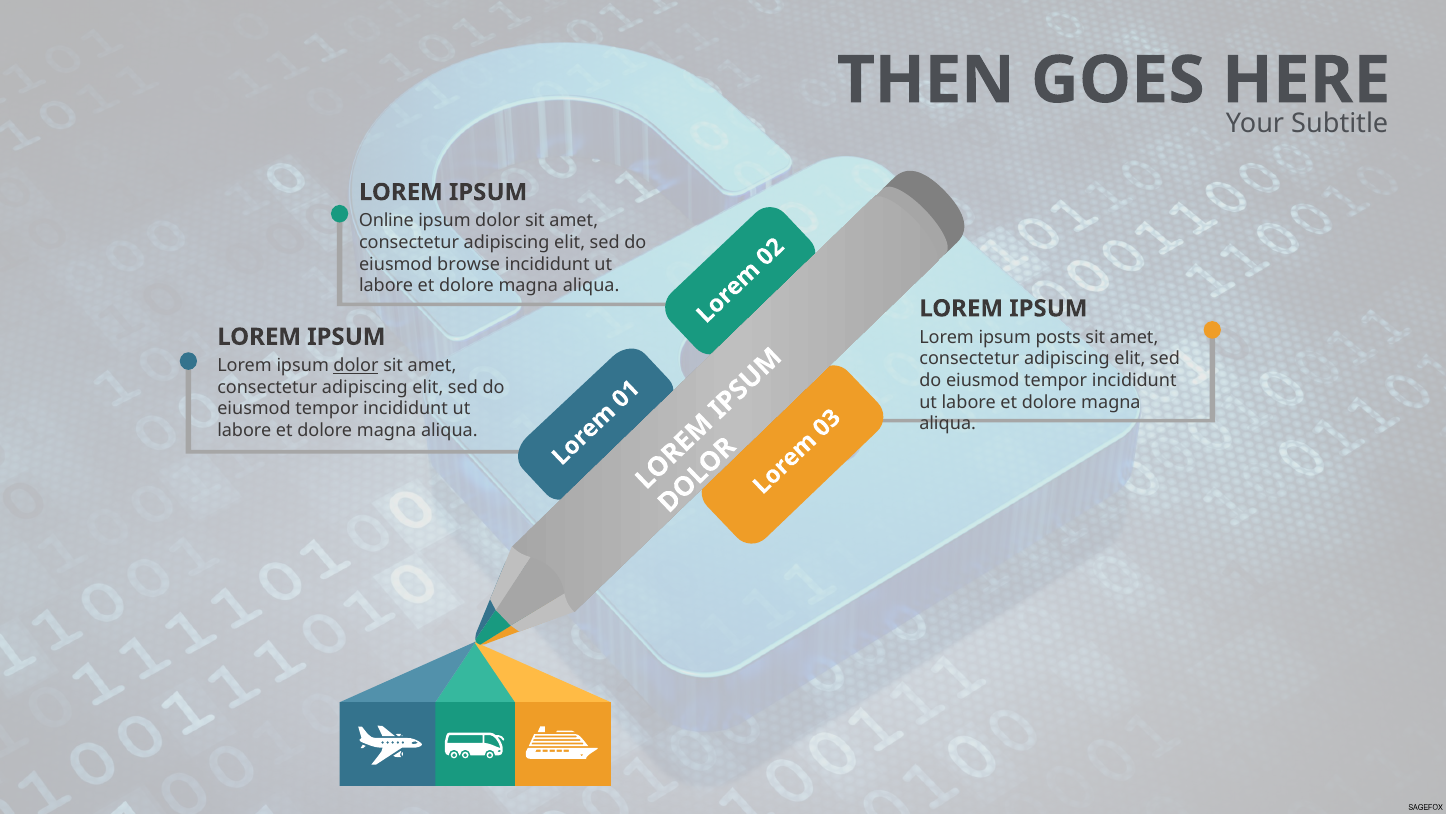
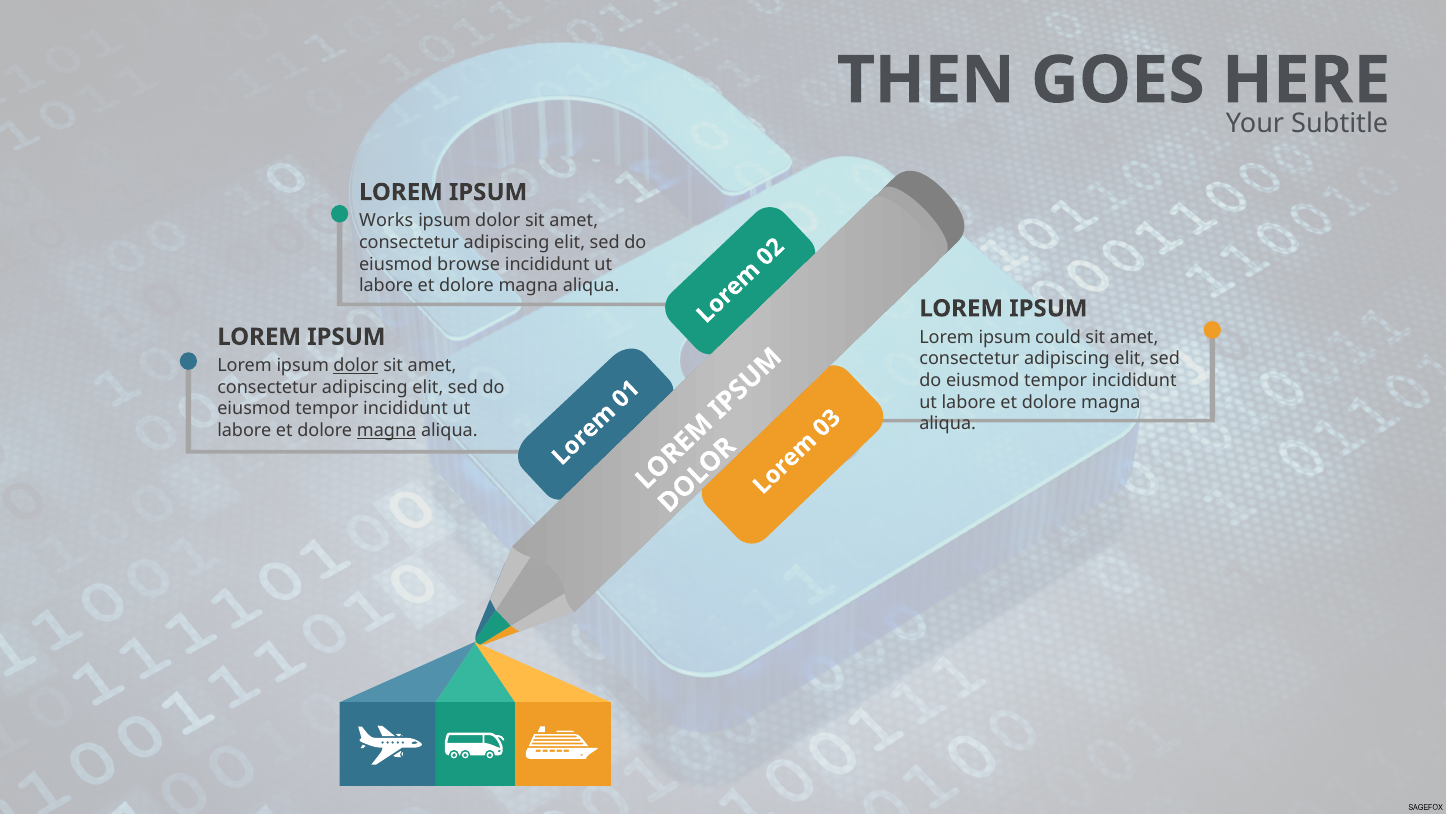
Online: Online -> Works
posts: posts -> could
magna at (387, 430) underline: none -> present
